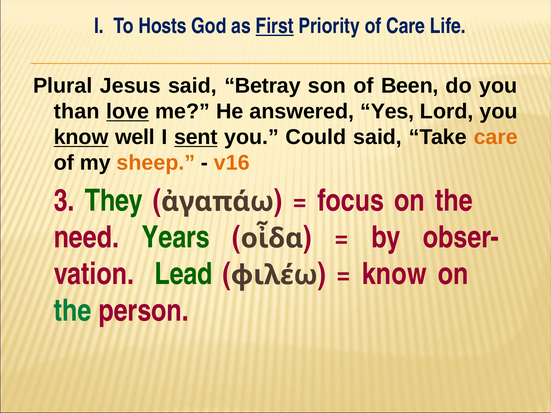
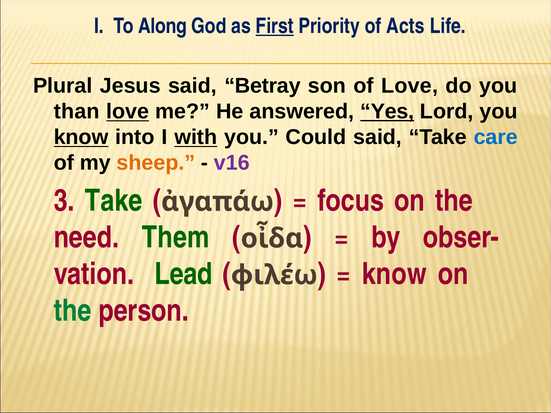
Hosts: Hosts -> Along
of Care: Care -> Acts
of Been: Been -> Love
Yes underline: none -> present
well: well -> into
sent: sent -> with
care at (496, 137) colour: orange -> blue
v16 colour: orange -> purple
3 They: They -> Take
Years: Years -> Them
